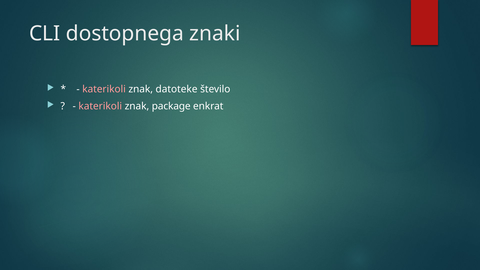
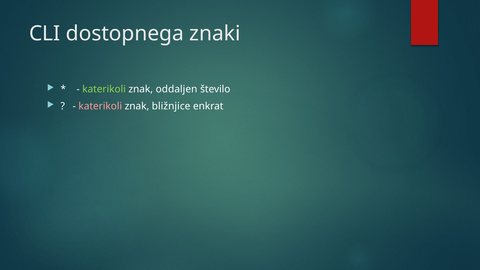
katerikoli at (104, 89) colour: pink -> light green
datoteke: datoteke -> oddaljen
package: package -> bližnjice
